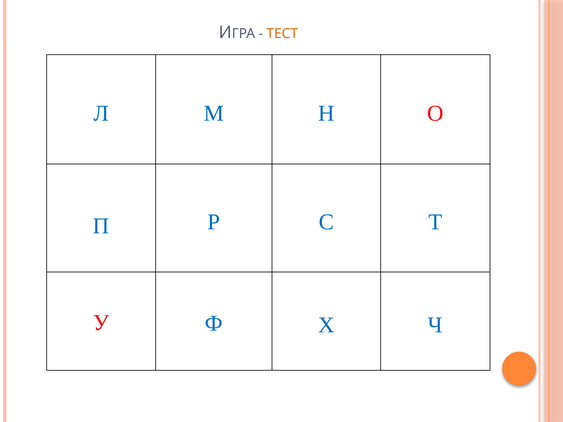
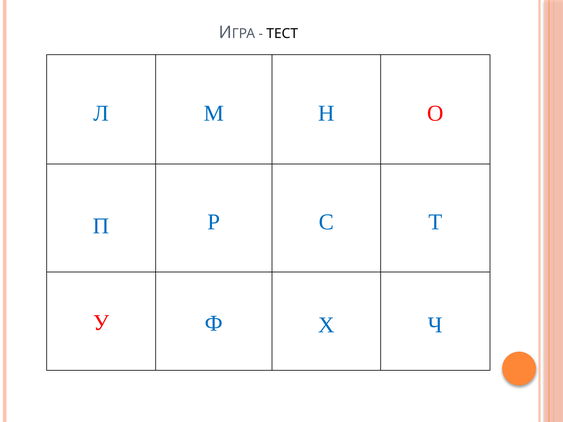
ТЕСТ colour: orange -> black
